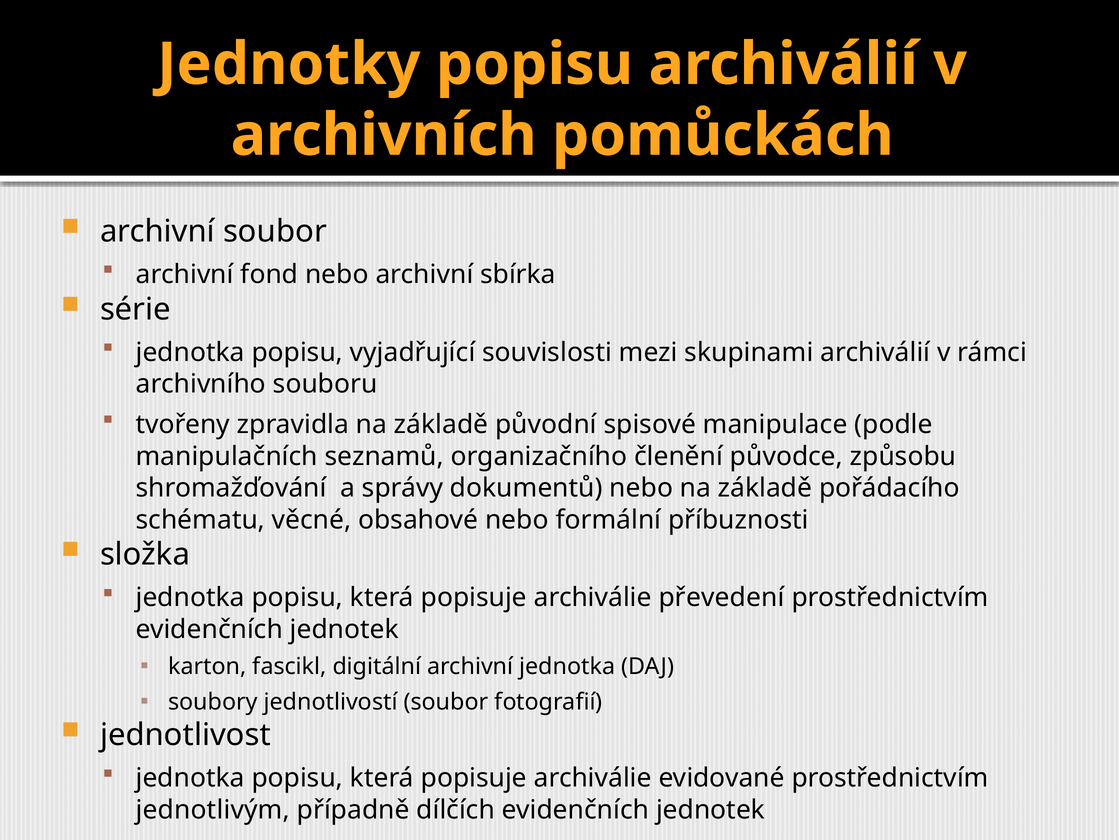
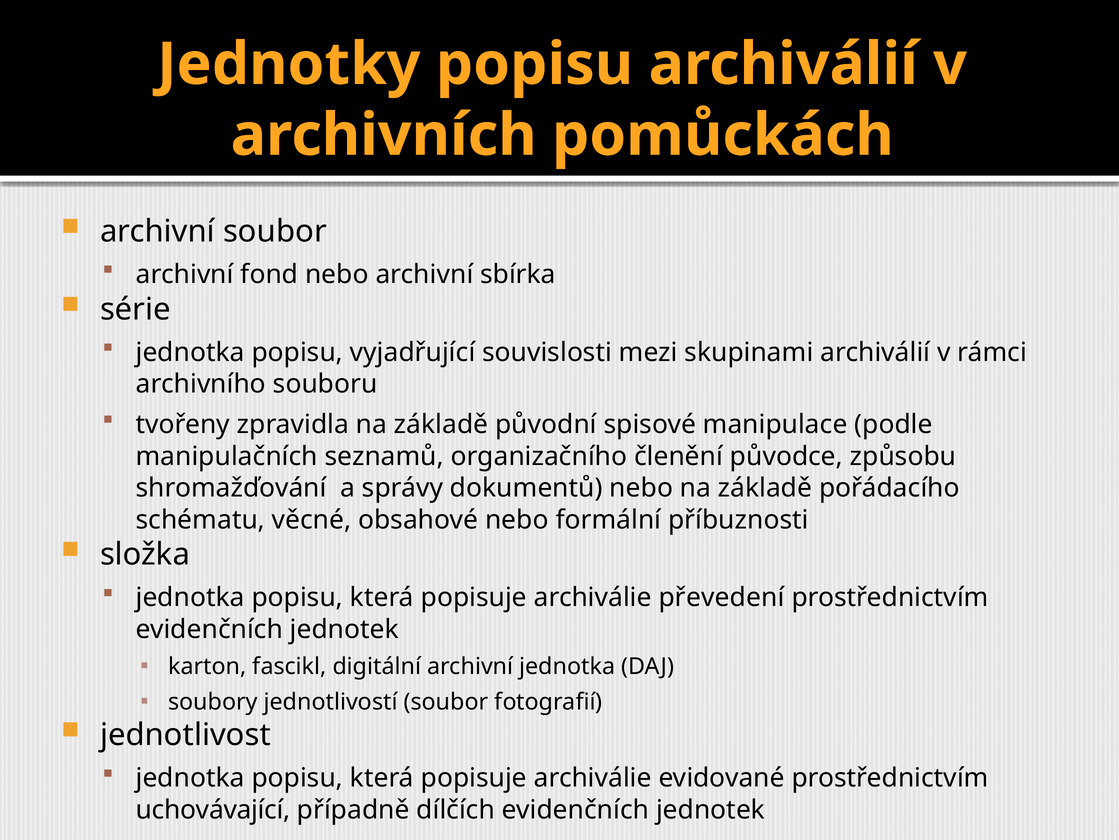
jednotlivým: jednotlivým -> uchovávající
